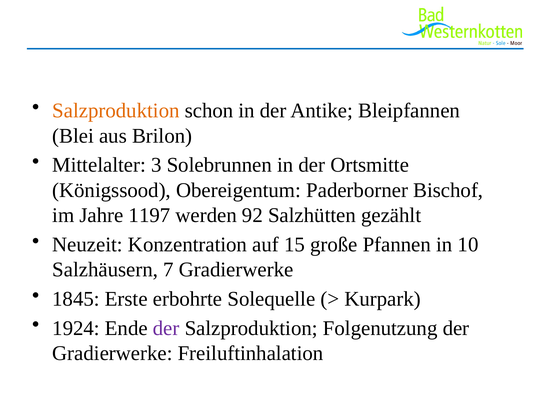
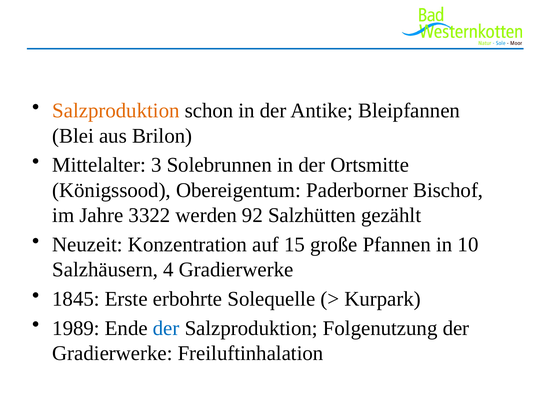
1197: 1197 -> 3322
7: 7 -> 4
1924: 1924 -> 1989
der at (166, 328) colour: purple -> blue
